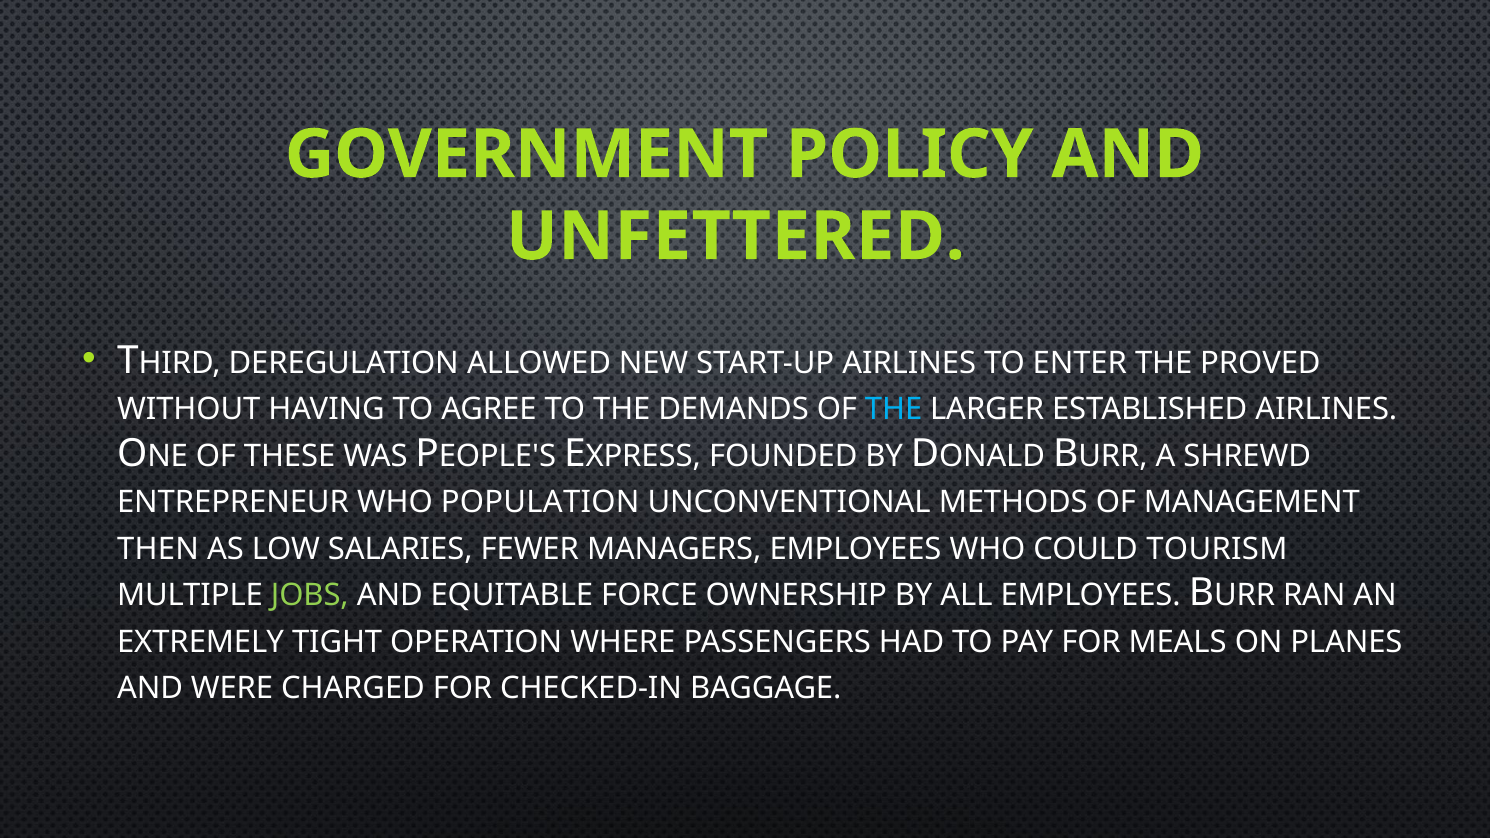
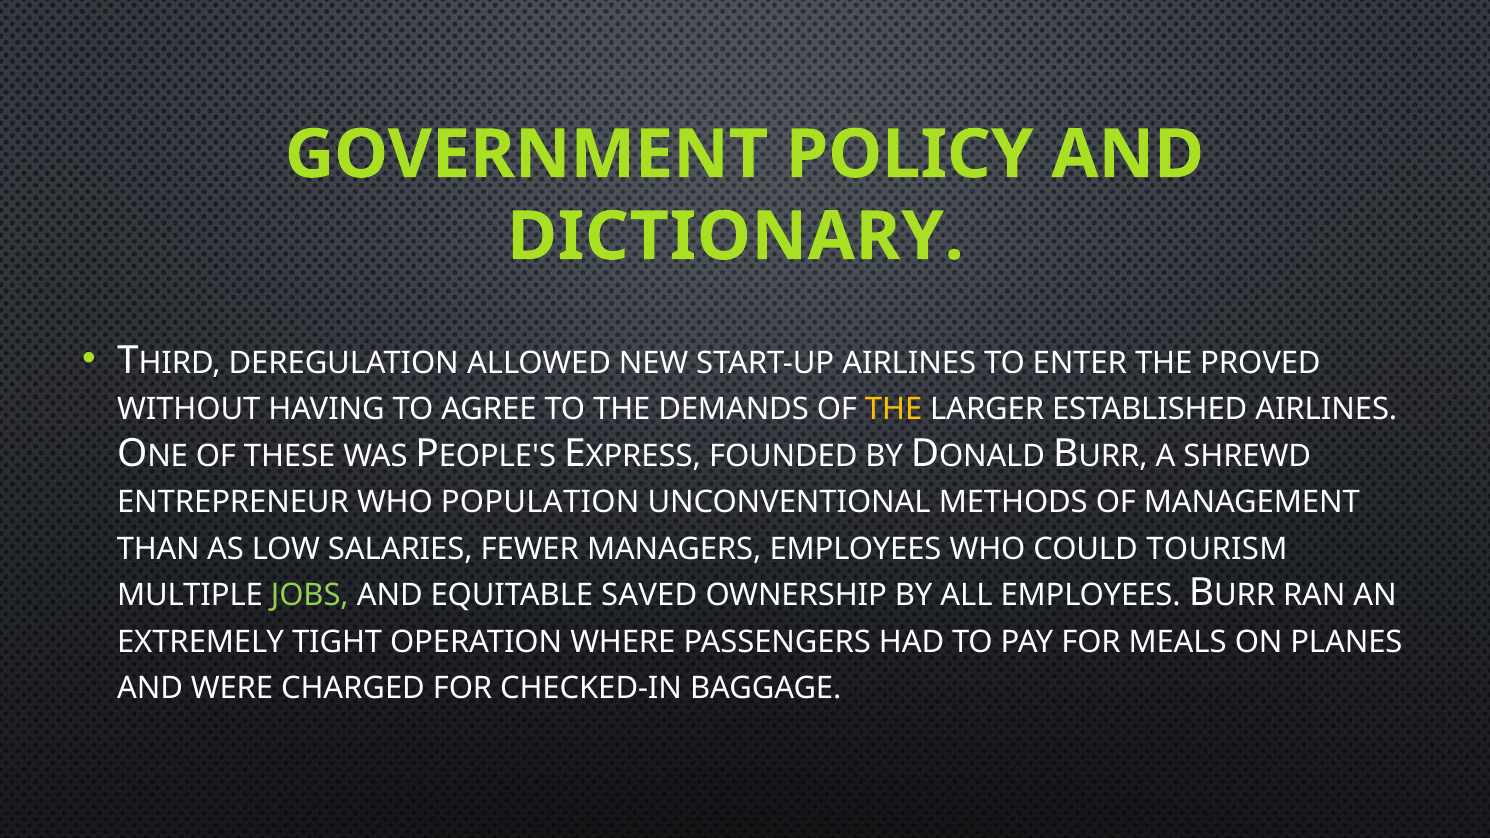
UNFETTERED: UNFETTERED -> DICTIONARY
THE at (894, 409) colour: light blue -> yellow
THEN: THEN -> THAN
FORCE: FORCE -> SAVED
